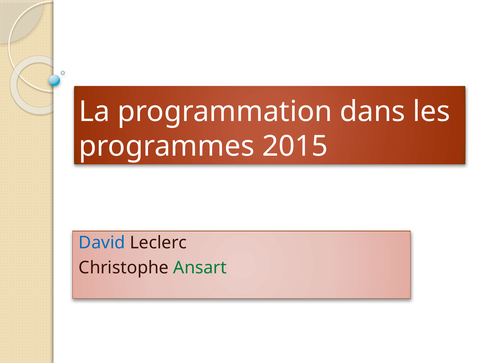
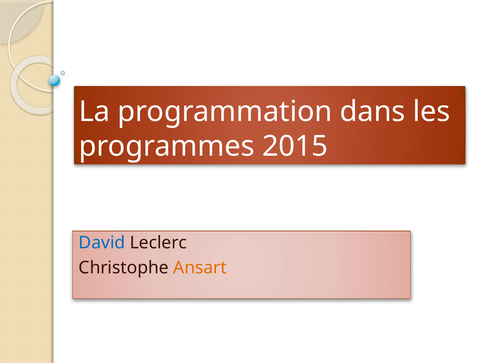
Ansart colour: green -> orange
